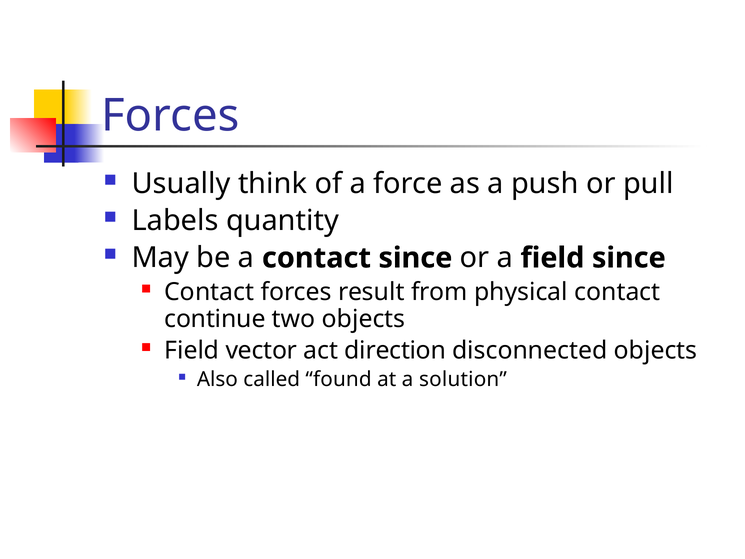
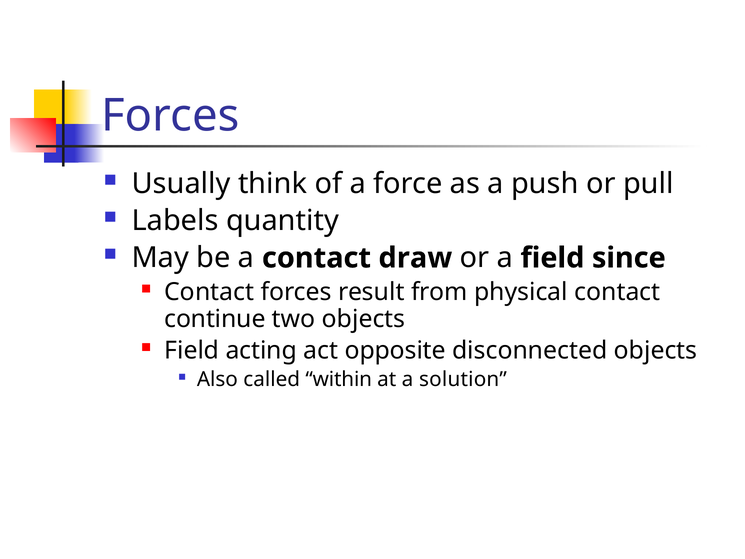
contact since: since -> draw
vector: vector -> acting
direction: direction -> opposite
found: found -> within
